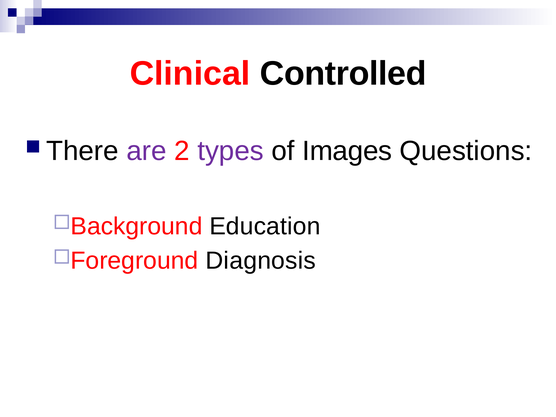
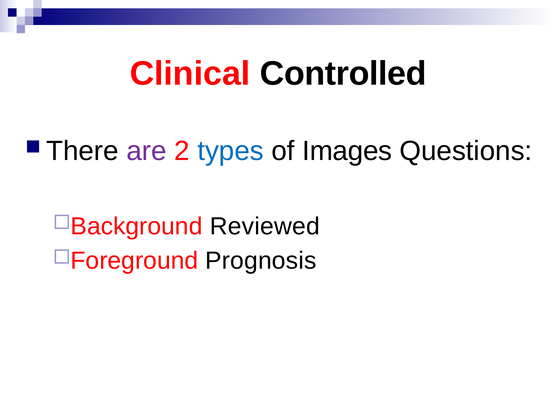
types colour: purple -> blue
Education: Education -> Reviewed
Diagnosis: Diagnosis -> Prognosis
